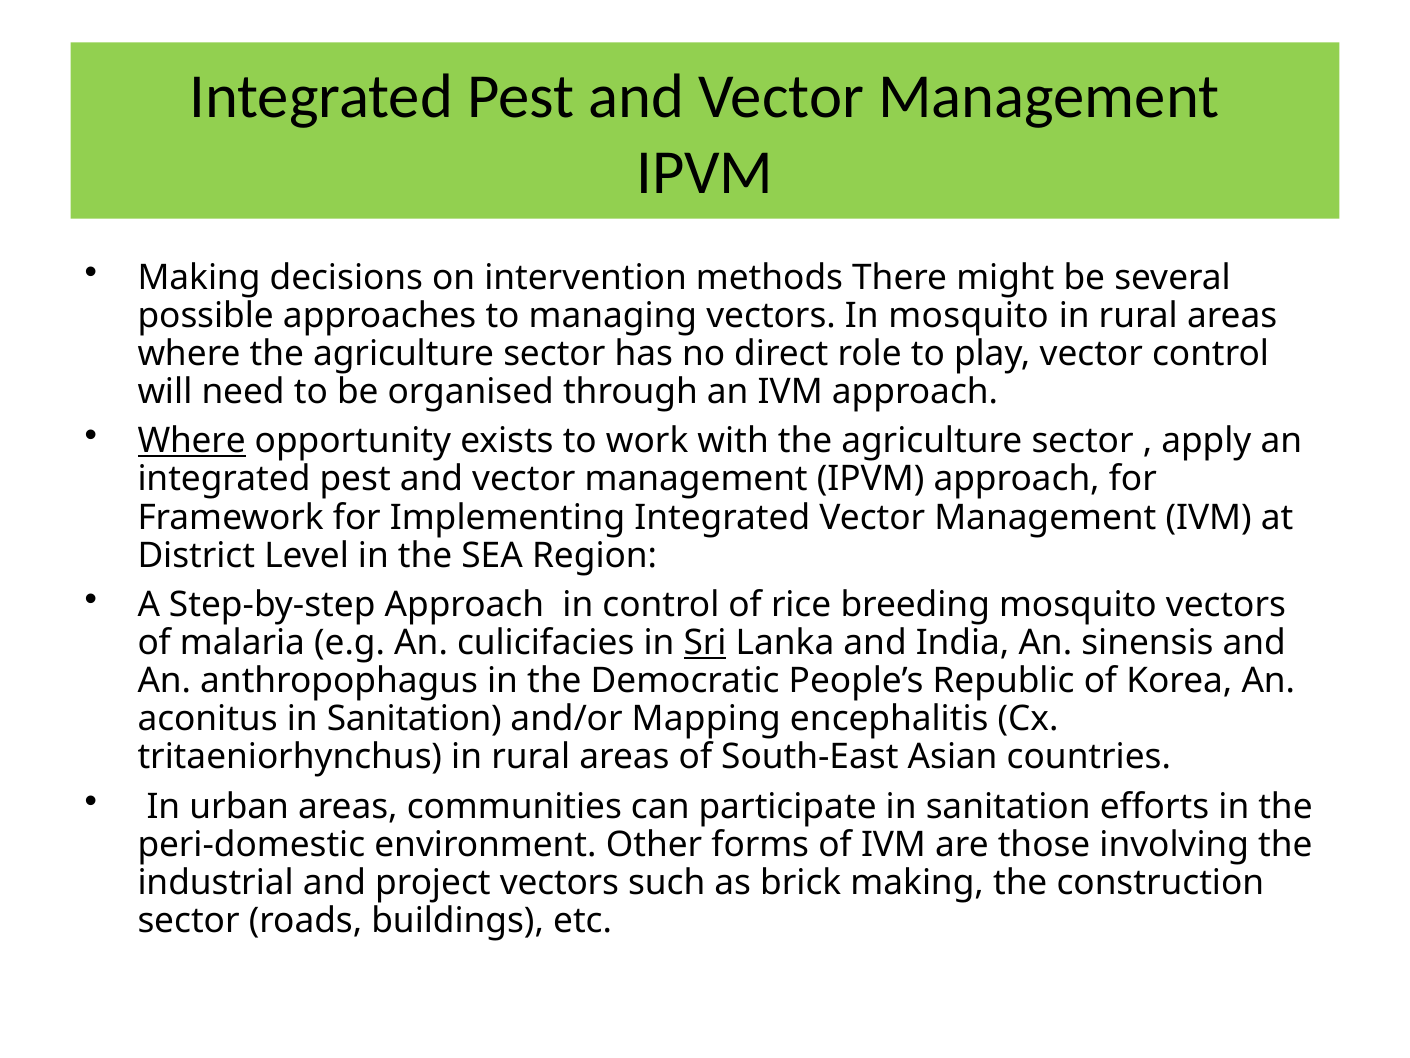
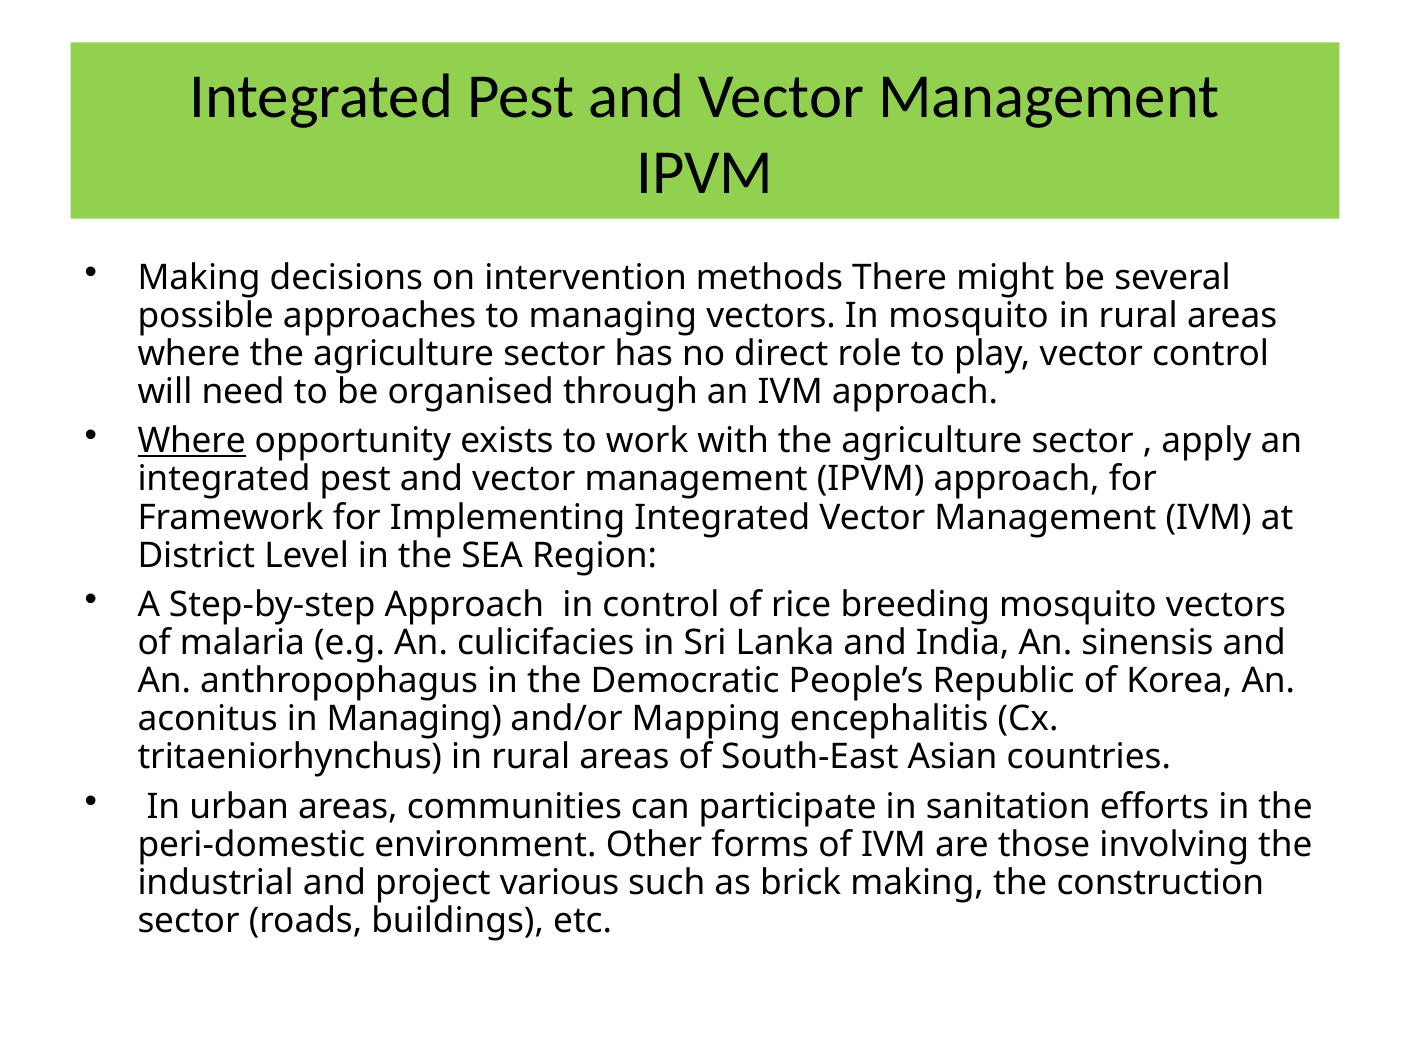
Sri underline: present -> none
aconitus in Sanitation: Sanitation -> Managing
project vectors: vectors -> various
